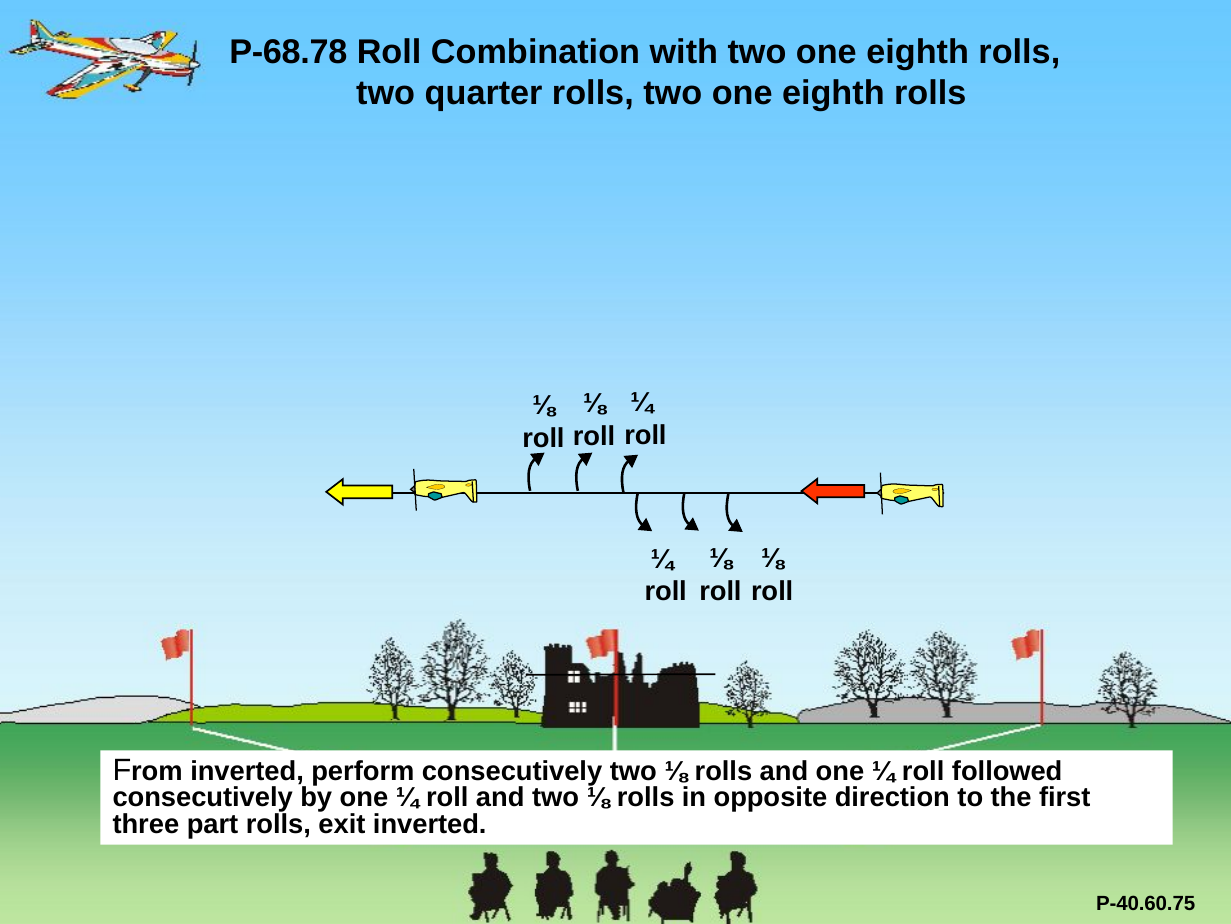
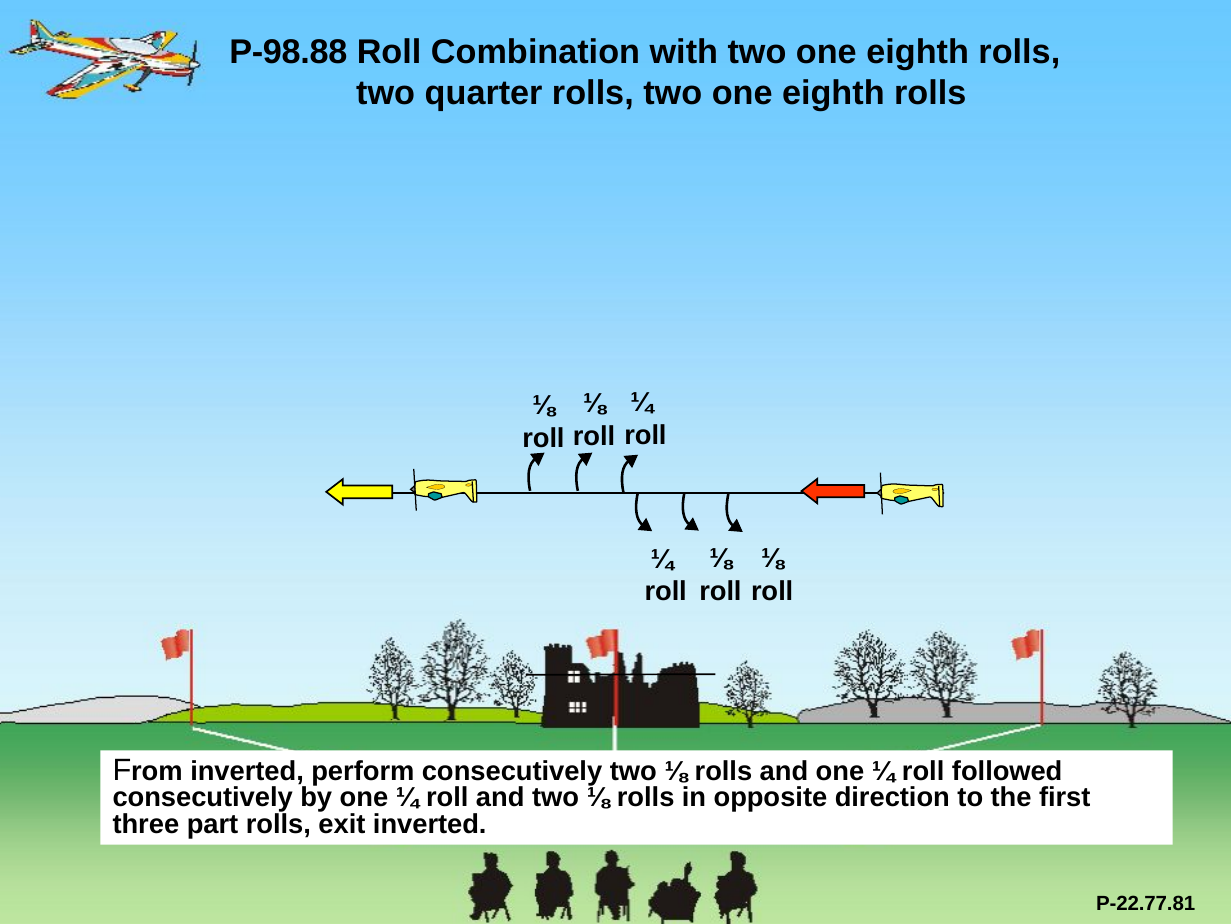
P-68.78: P-68.78 -> P-98.88
P-40.60.75: P-40.60.75 -> P-22.77.81
